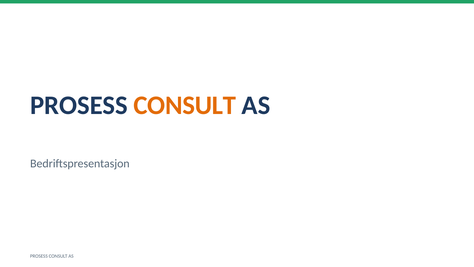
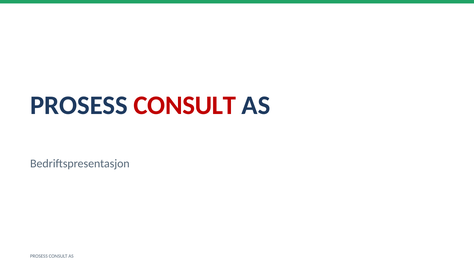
CONSULT at (185, 105) colour: orange -> red
